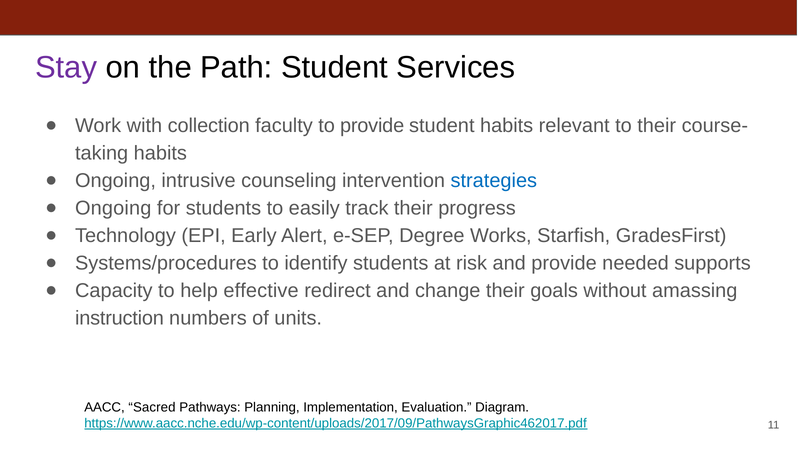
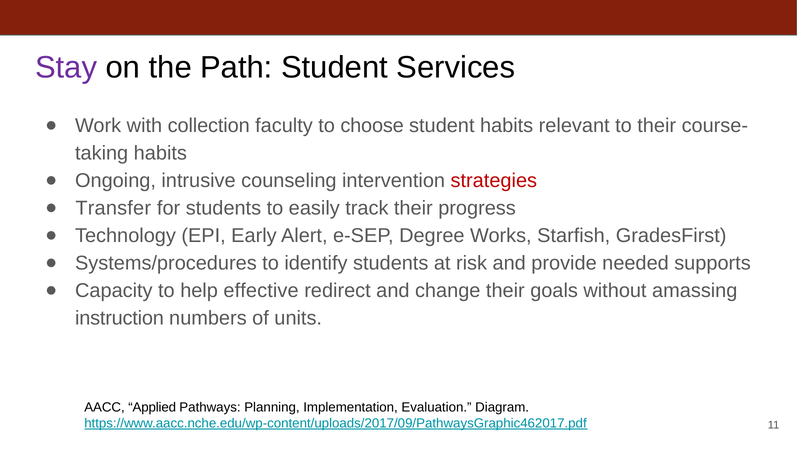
to provide: provide -> choose
strategies colour: blue -> red
Ongoing at (113, 208): Ongoing -> Transfer
Sacred: Sacred -> Applied
